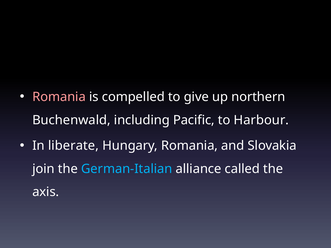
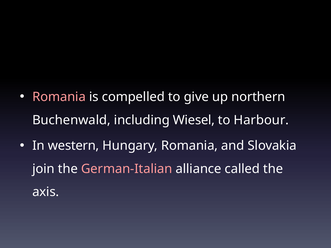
Pacific: Pacific -> Wiesel
liberate: liberate -> western
German-Italian colour: light blue -> pink
